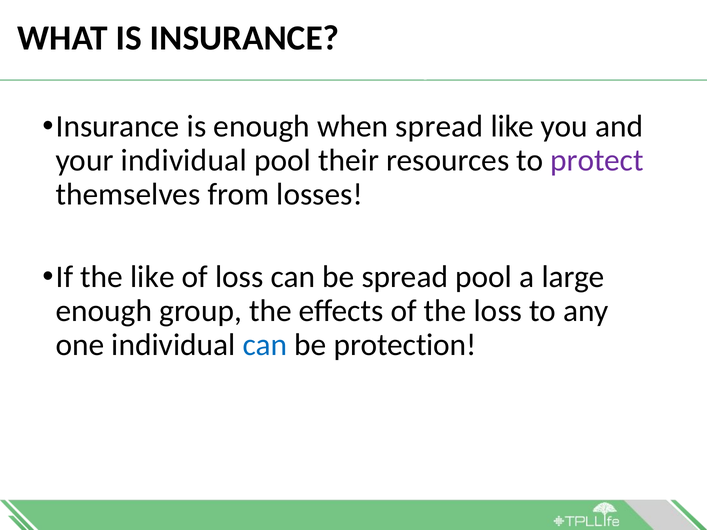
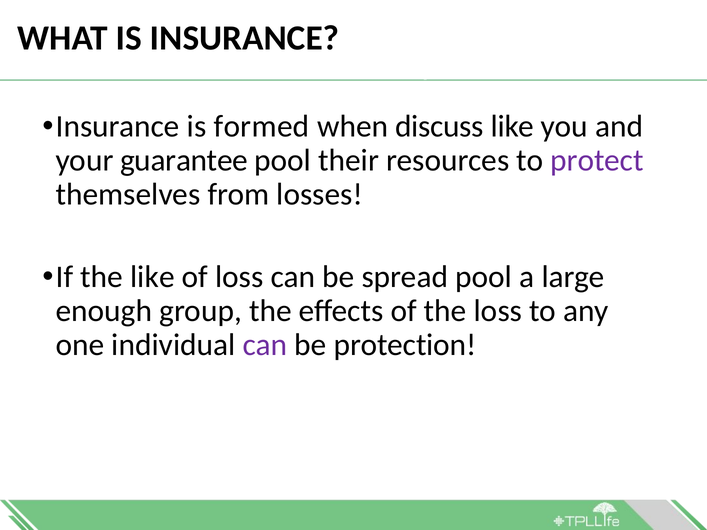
is enough: enough -> formed
when spread: spread -> discuss
your individual: individual -> guarantee
can at (265, 345) colour: blue -> purple
